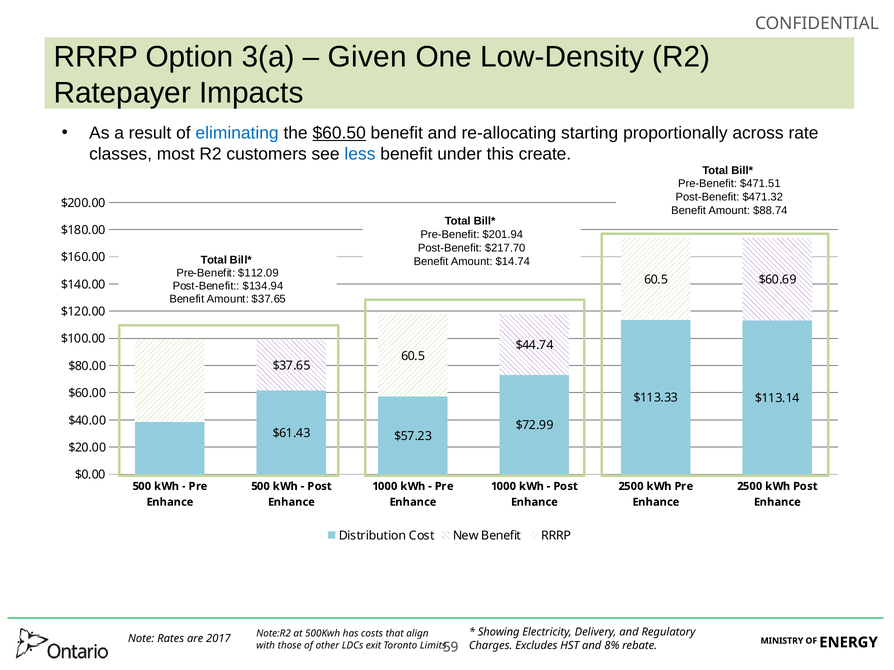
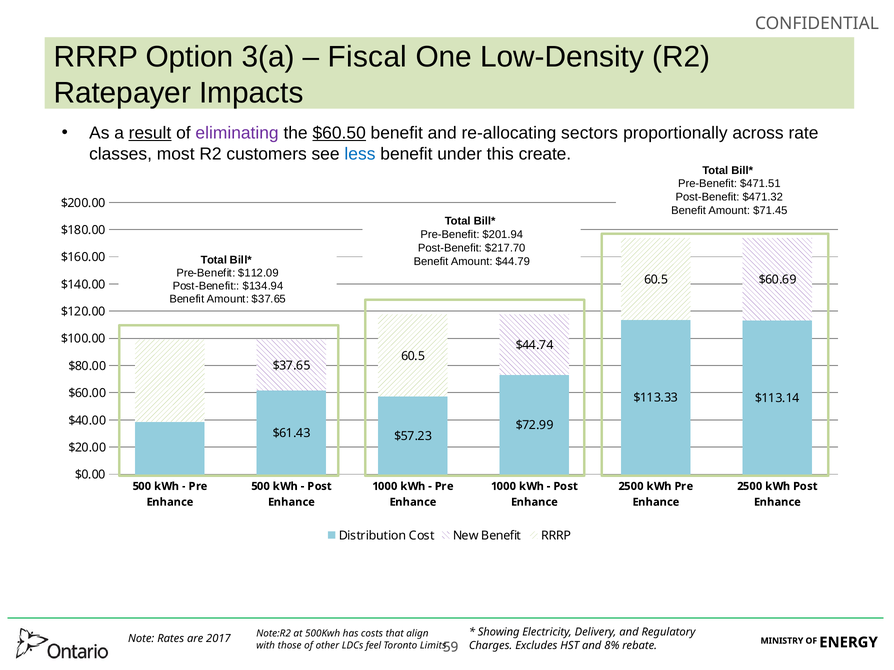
Given: Given -> Fiscal
result underline: none -> present
eliminating colour: blue -> purple
starting: starting -> sectors
$88.74: $88.74 -> $71.45
$14.74: $14.74 -> $44.79
exit: exit -> feel
